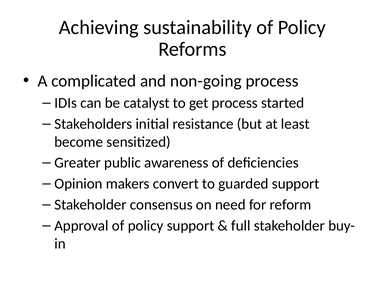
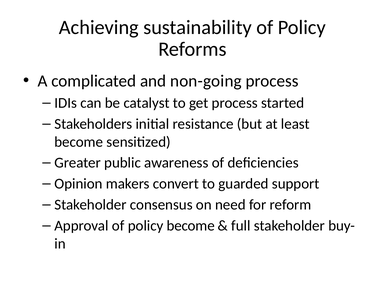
policy support: support -> become
